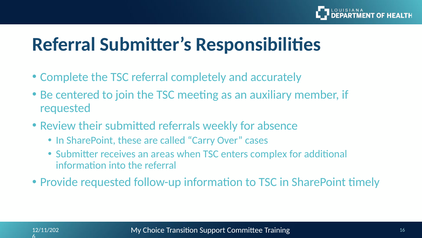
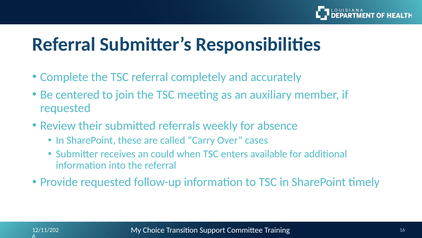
areas: areas -> could
complex: complex -> available
